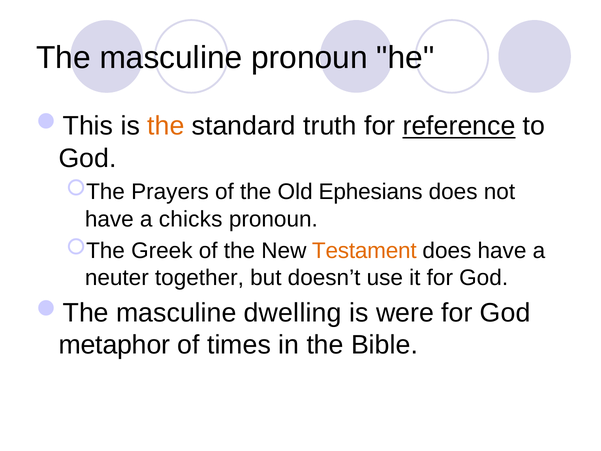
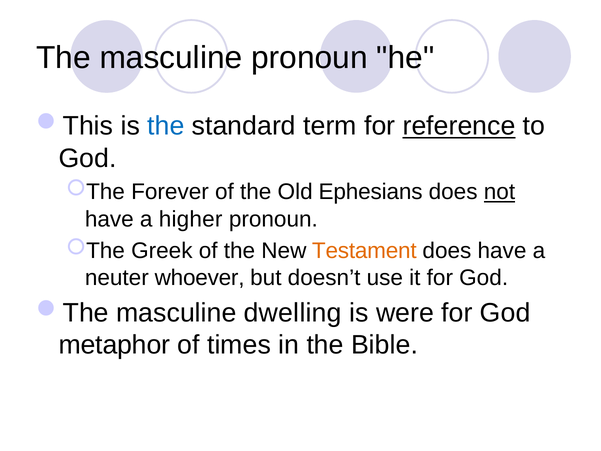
the at (166, 126) colour: orange -> blue
truth: truth -> term
Prayers: Prayers -> Forever
not underline: none -> present
chicks: chicks -> higher
together: together -> whoever
